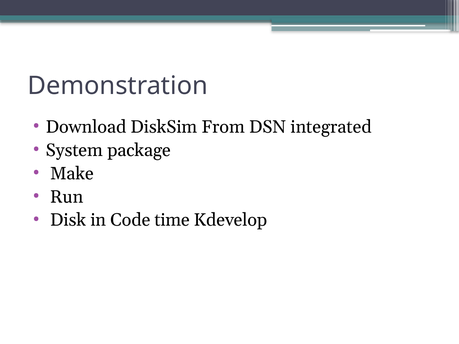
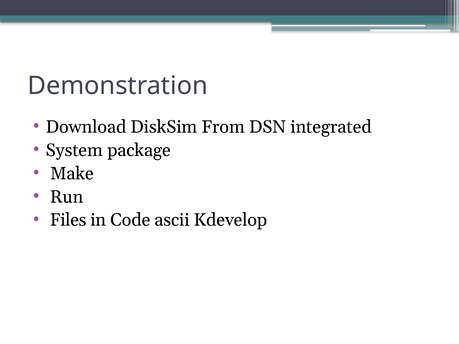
Disk: Disk -> Files
time: time -> ascii
